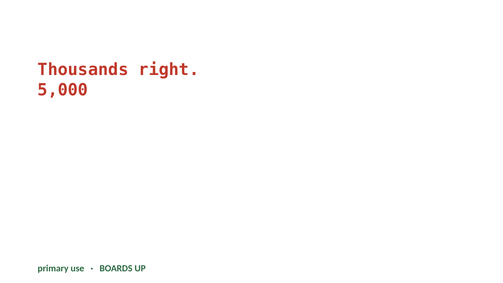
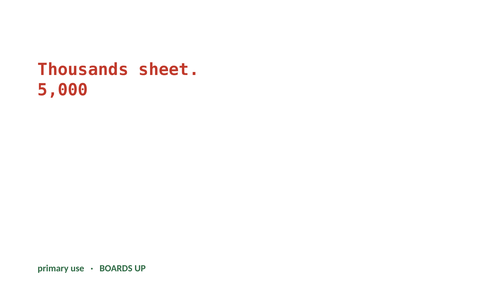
right: right -> sheet
